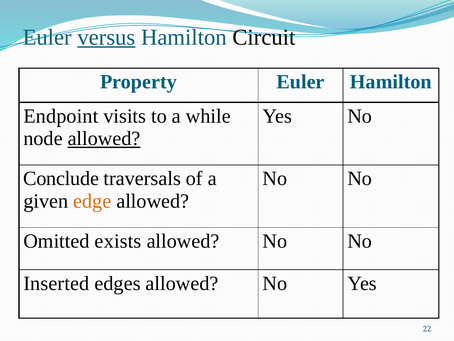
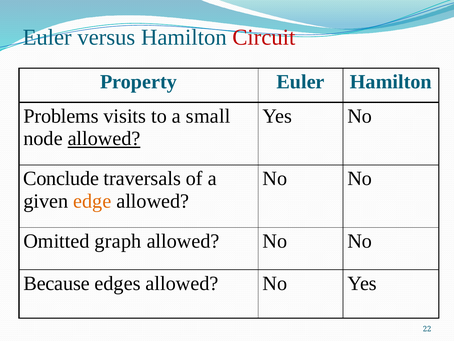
versus underline: present -> none
Circuit colour: black -> red
Endpoint: Endpoint -> Problems
while: while -> small
exists: exists -> graph
Inserted: Inserted -> Because
